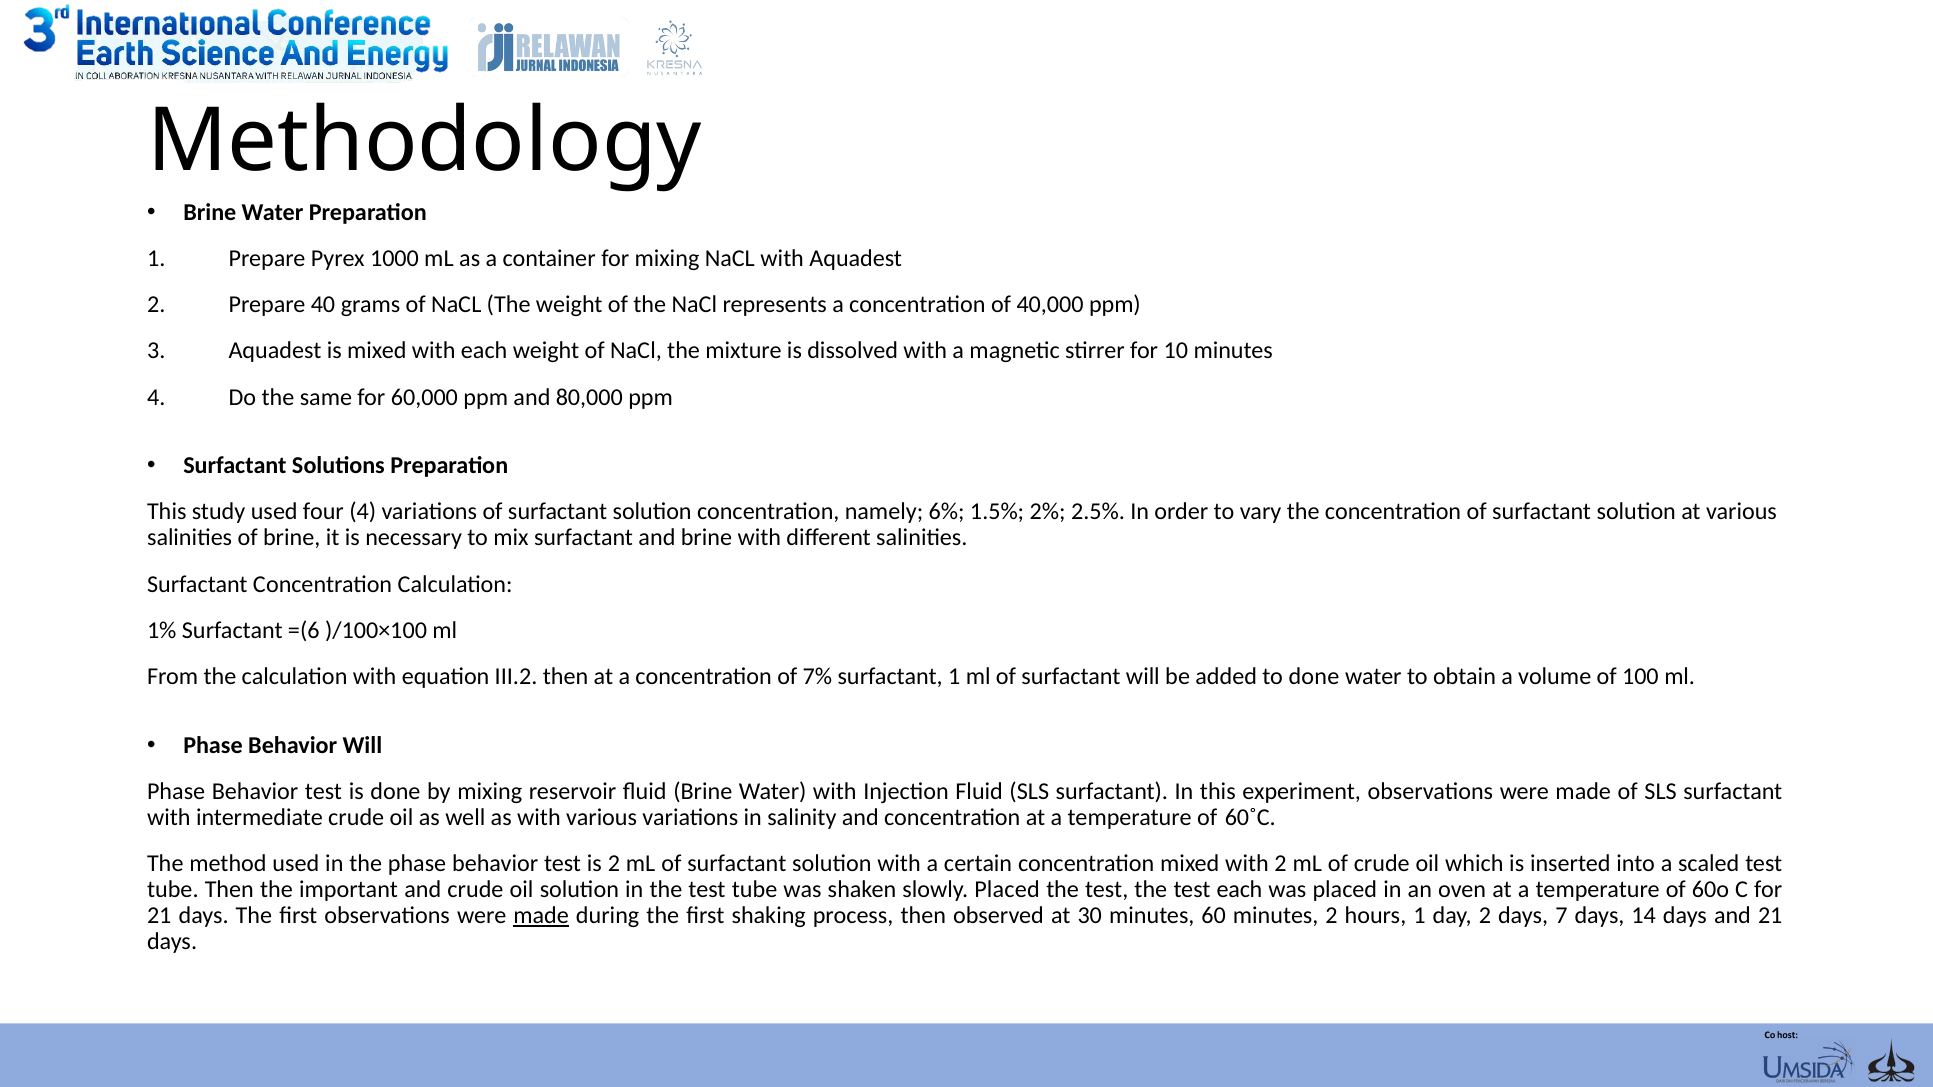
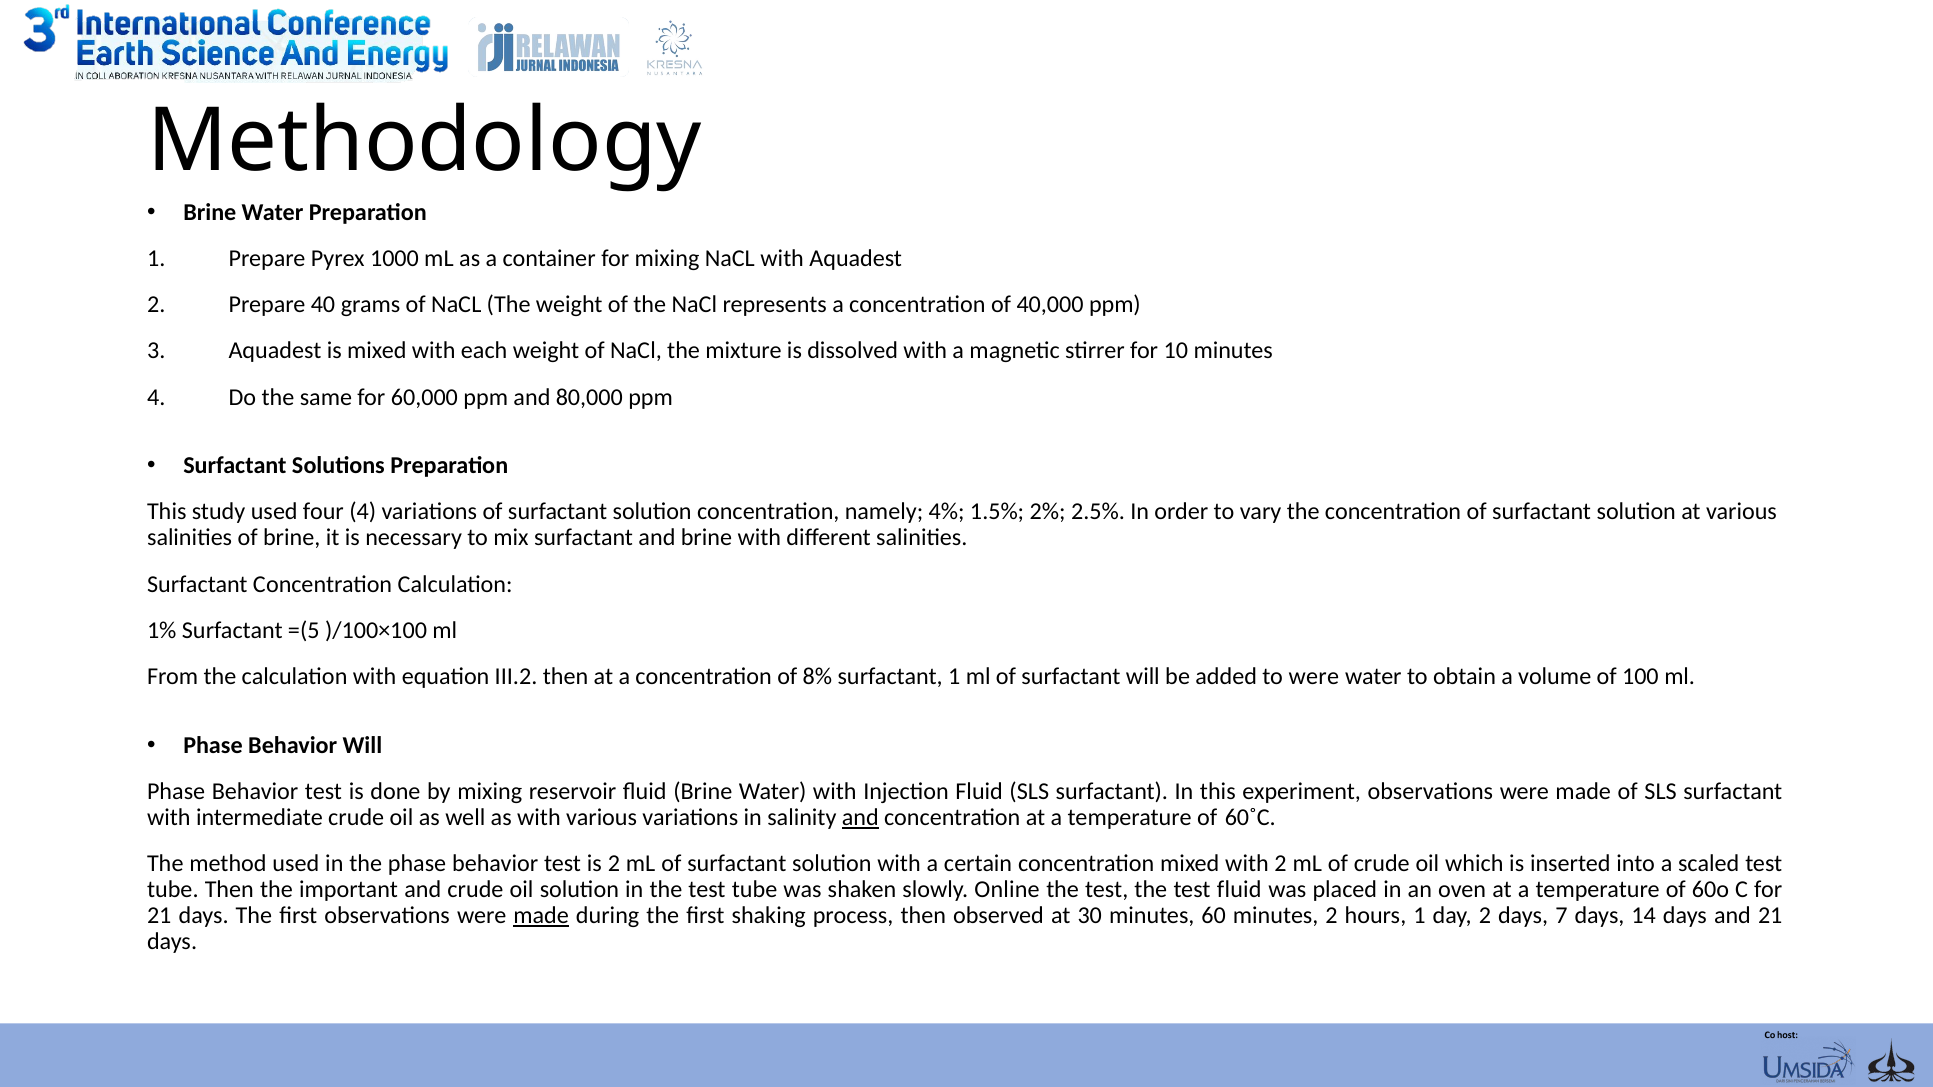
6%: 6% -> 4%
=(6: =(6 -> =(5
7%: 7% -> 8%
to done: done -> were
and at (860, 818) underline: none -> present
slowly Placed: Placed -> Online
test each: each -> fluid
